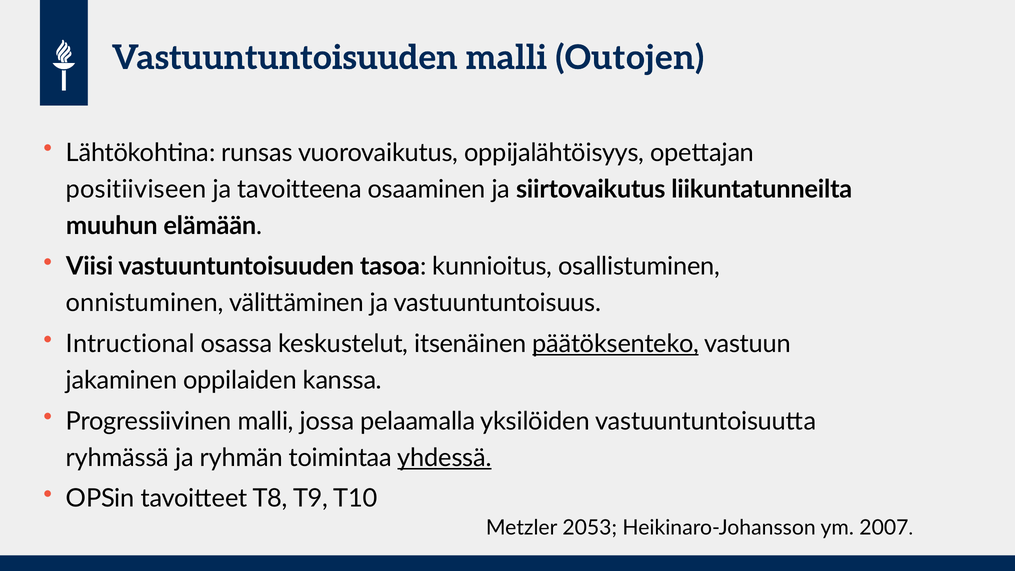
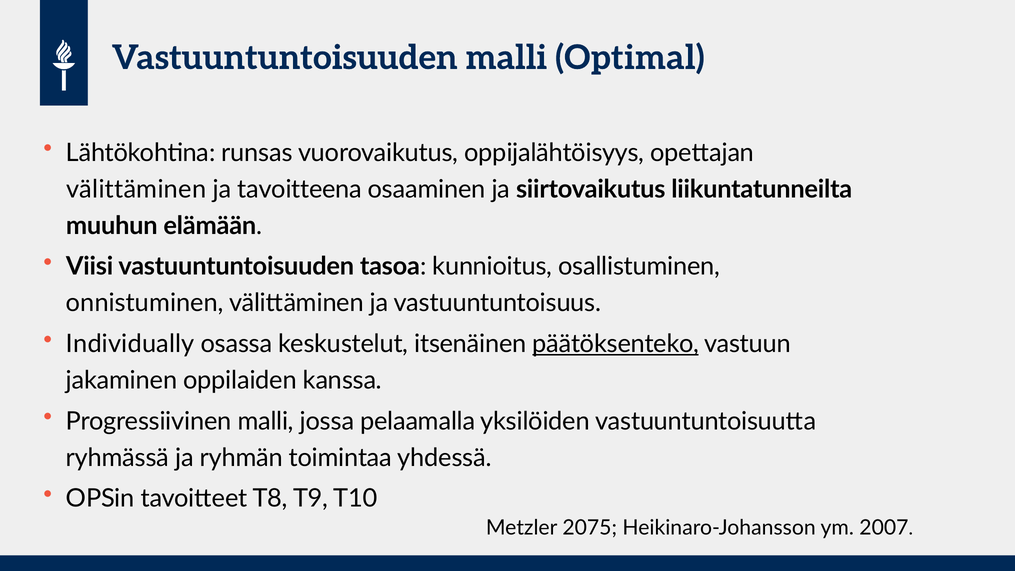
Outojen: Outojen -> Optimal
positiiviseen at (136, 189): positiiviseen -> välittäminen
Intructional: Intructional -> Individually
yhdessä underline: present -> none
2053: 2053 -> 2075
